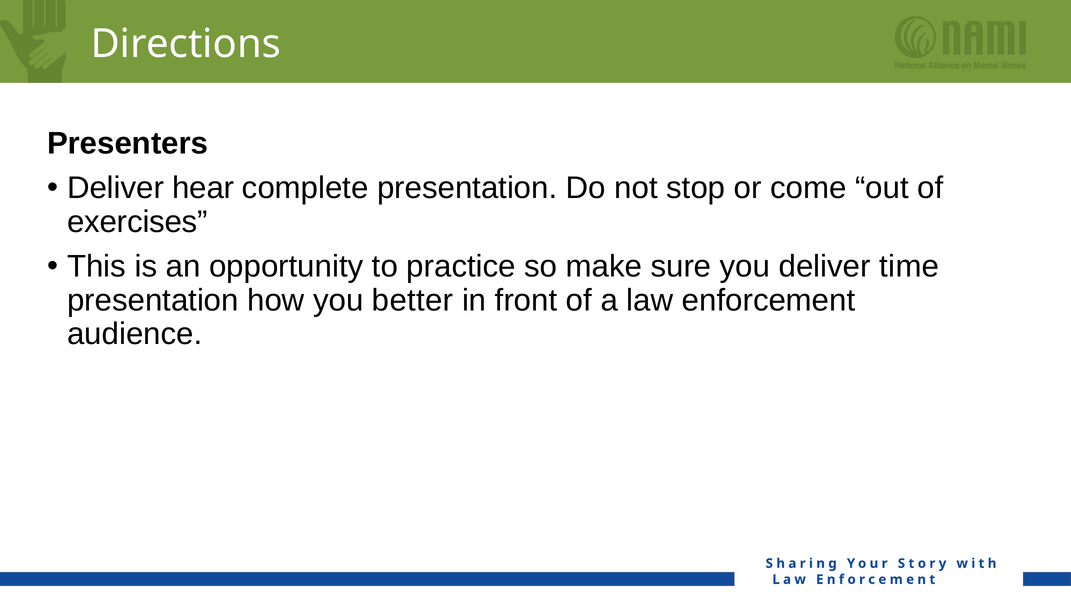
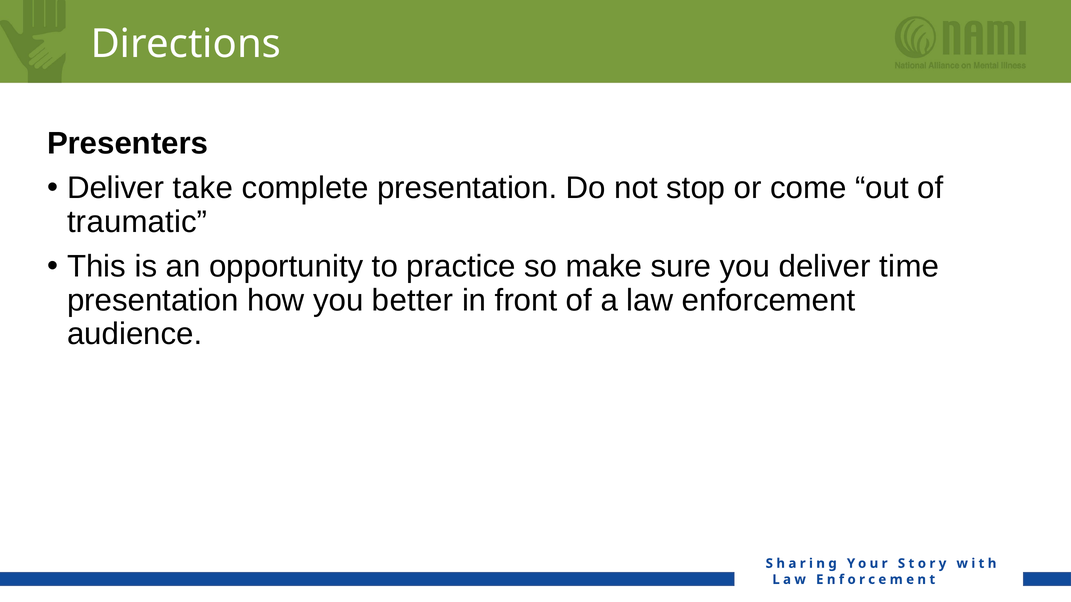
hear: hear -> take
exercises: exercises -> traumatic
